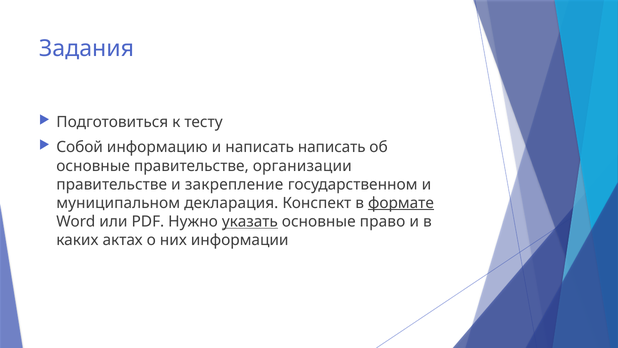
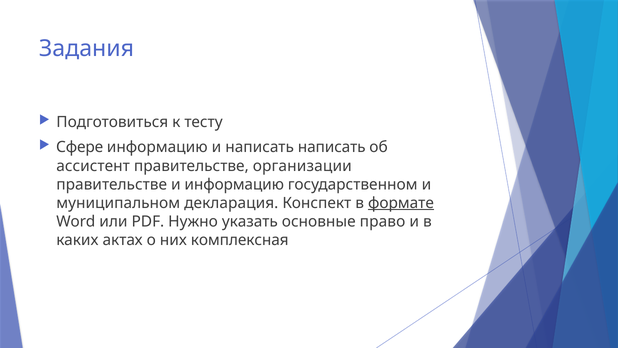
Собой: Собой -> Сфере
основные at (93, 166): основные -> ассистент
и закрепление: закрепление -> информацию
указать underline: present -> none
информации: информации -> комплексная
